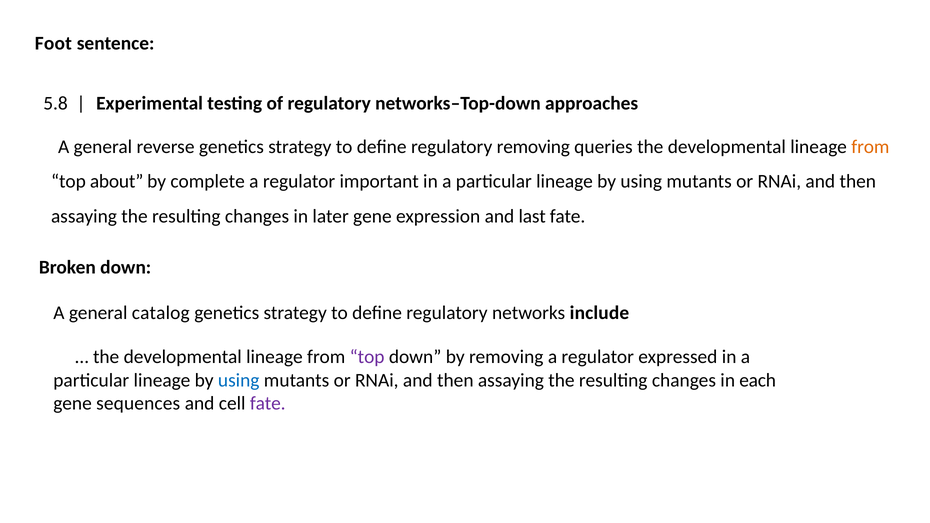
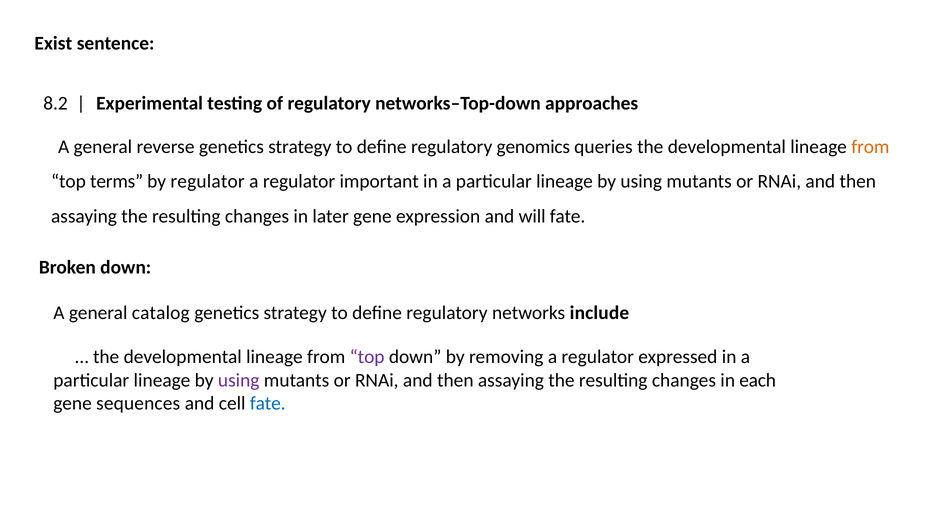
Foot: Foot -> Exist
5.8: 5.8 -> 8.2
regulatory removing: removing -> genomics
about: about -> terms
by complete: complete -> regulator
last: last -> will
using at (239, 380) colour: blue -> purple
fate at (268, 404) colour: purple -> blue
